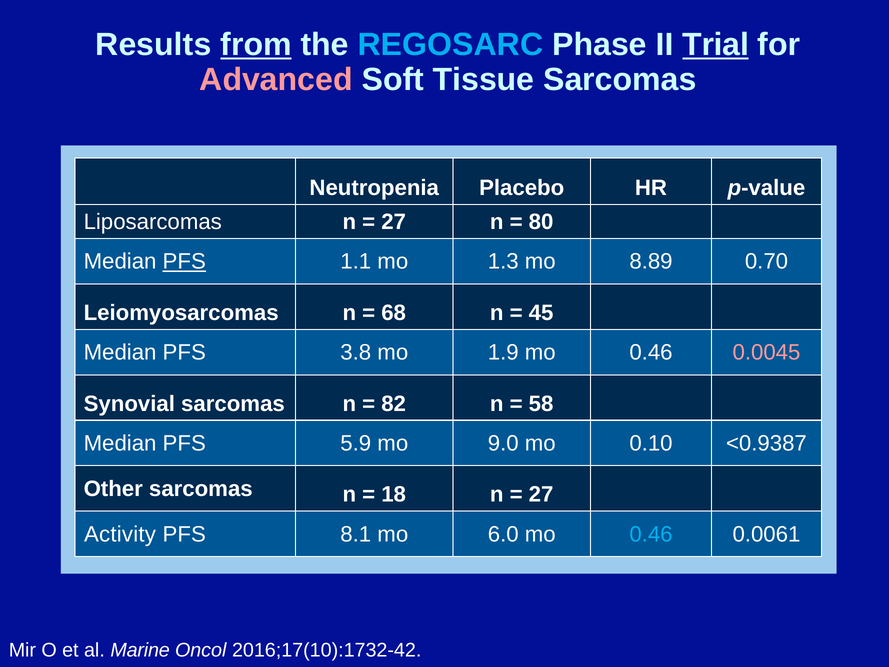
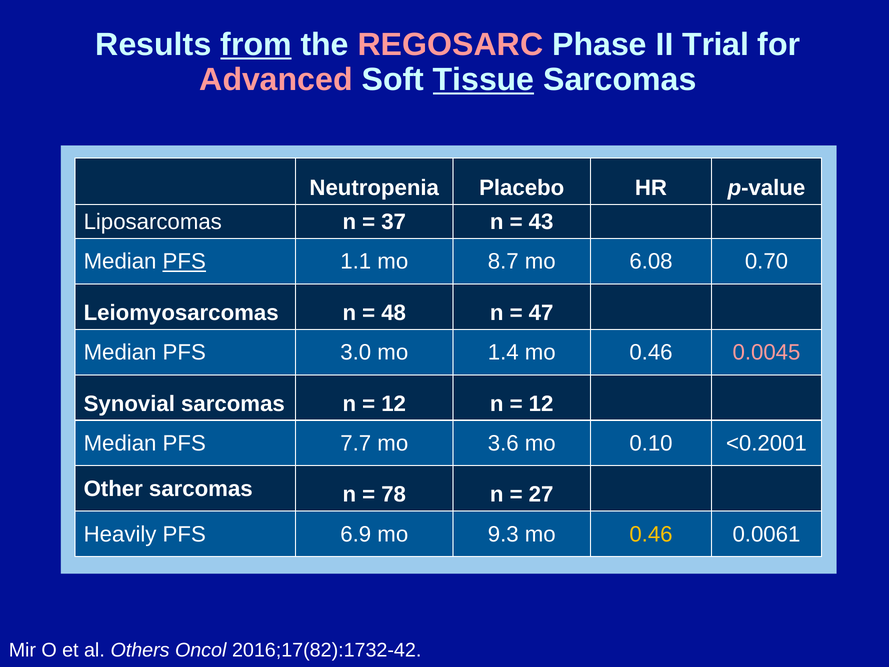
REGOSARC colour: light blue -> pink
Trial underline: present -> none
Tissue underline: none -> present
27 at (394, 222): 27 -> 37
80: 80 -> 43
1.3: 1.3 -> 8.7
8.89: 8.89 -> 6.08
68: 68 -> 48
45: 45 -> 47
3.8: 3.8 -> 3.0
1.9: 1.9 -> 1.4
82 at (394, 404): 82 -> 12
58 at (541, 404): 58 -> 12
5.9: 5.9 -> 7.7
9.0: 9.0 -> 3.6
<0.9387: <0.9387 -> <0.2001
18: 18 -> 78
Activity: Activity -> Heavily
8.1: 8.1 -> 6.9
6.0: 6.0 -> 9.3
0.46 at (651, 534) colour: light blue -> yellow
Marine: Marine -> Others
2016;17(10):1732-42: 2016;17(10):1732-42 -> 2016;17(82):1732-42
